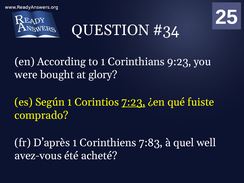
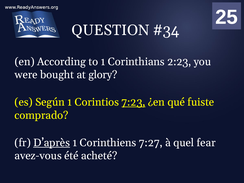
9:23: 9:23 -> 2:23
D’après underline: none -> present
7:83: 7:83 -> 7:27
well: well -> fear
